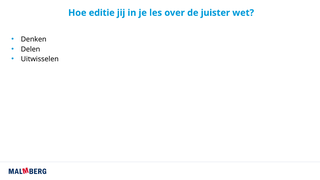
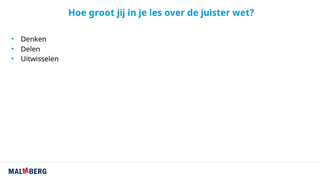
editie: editie -> groot
